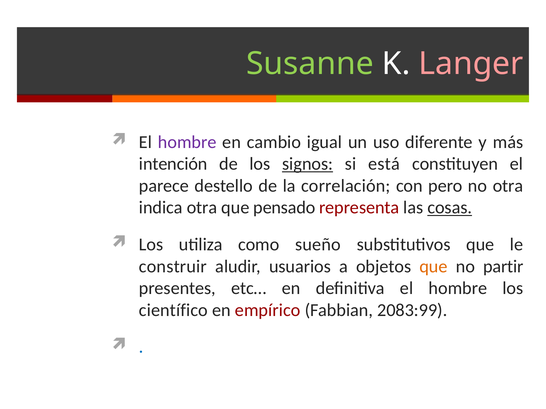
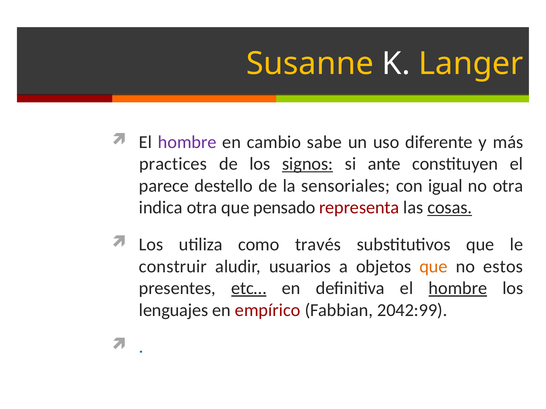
Susanne colour: light green -> yellow
Langer colour: pink -> yellow
igual: igual -> sabe
intención: intención -> practices
está: está -> ante
correlación: correlación -> sensoriales
pero: pero -> igual
sueño: sueño -> través
partir: partir -> estos
etc… underline: none -> present
hombre at (458, 289) underline: none -> present
científico: científico -> lenguajes
2083:99: 2083:99 -> 2042:99
